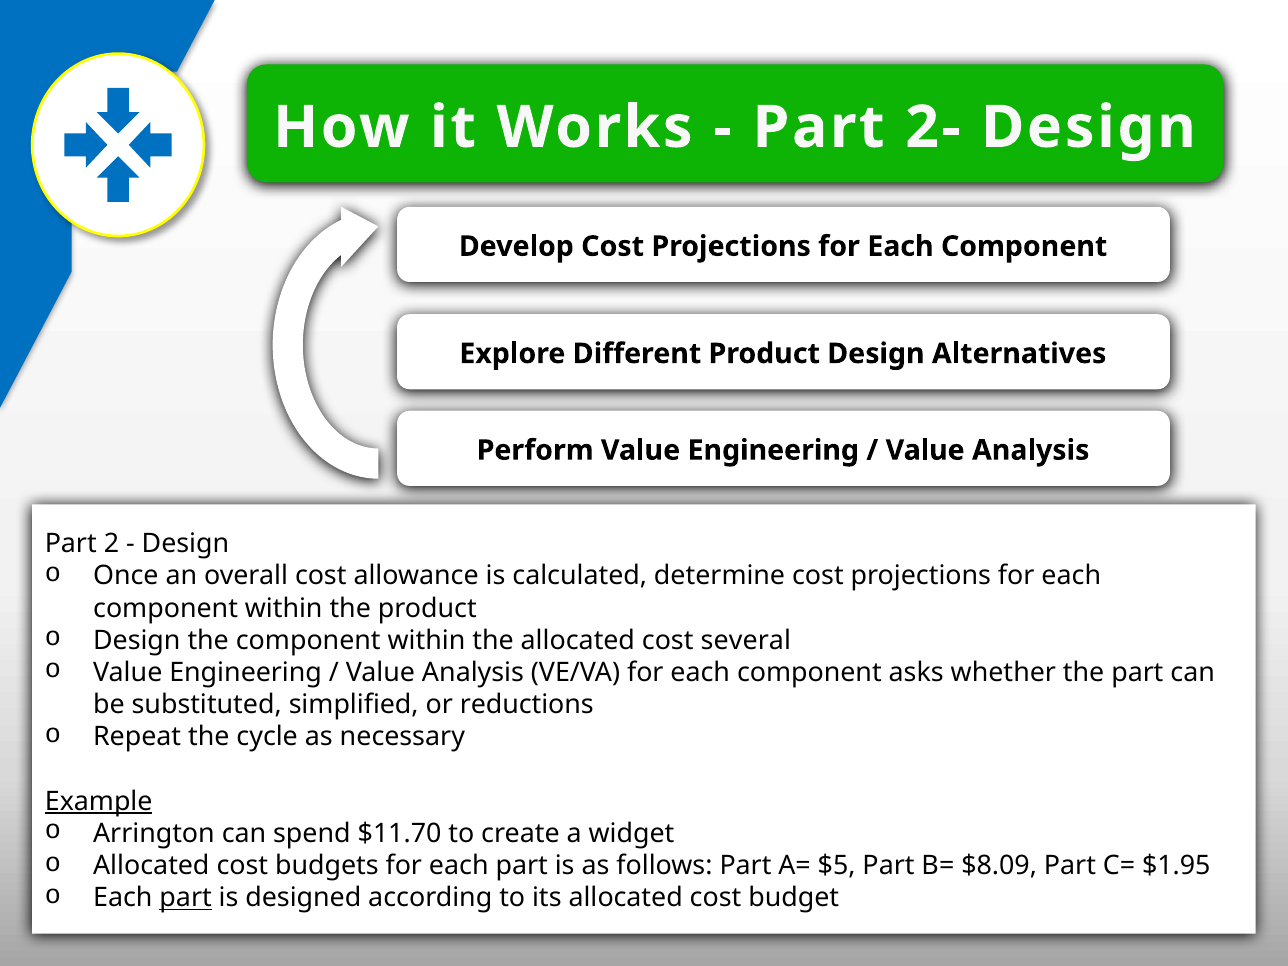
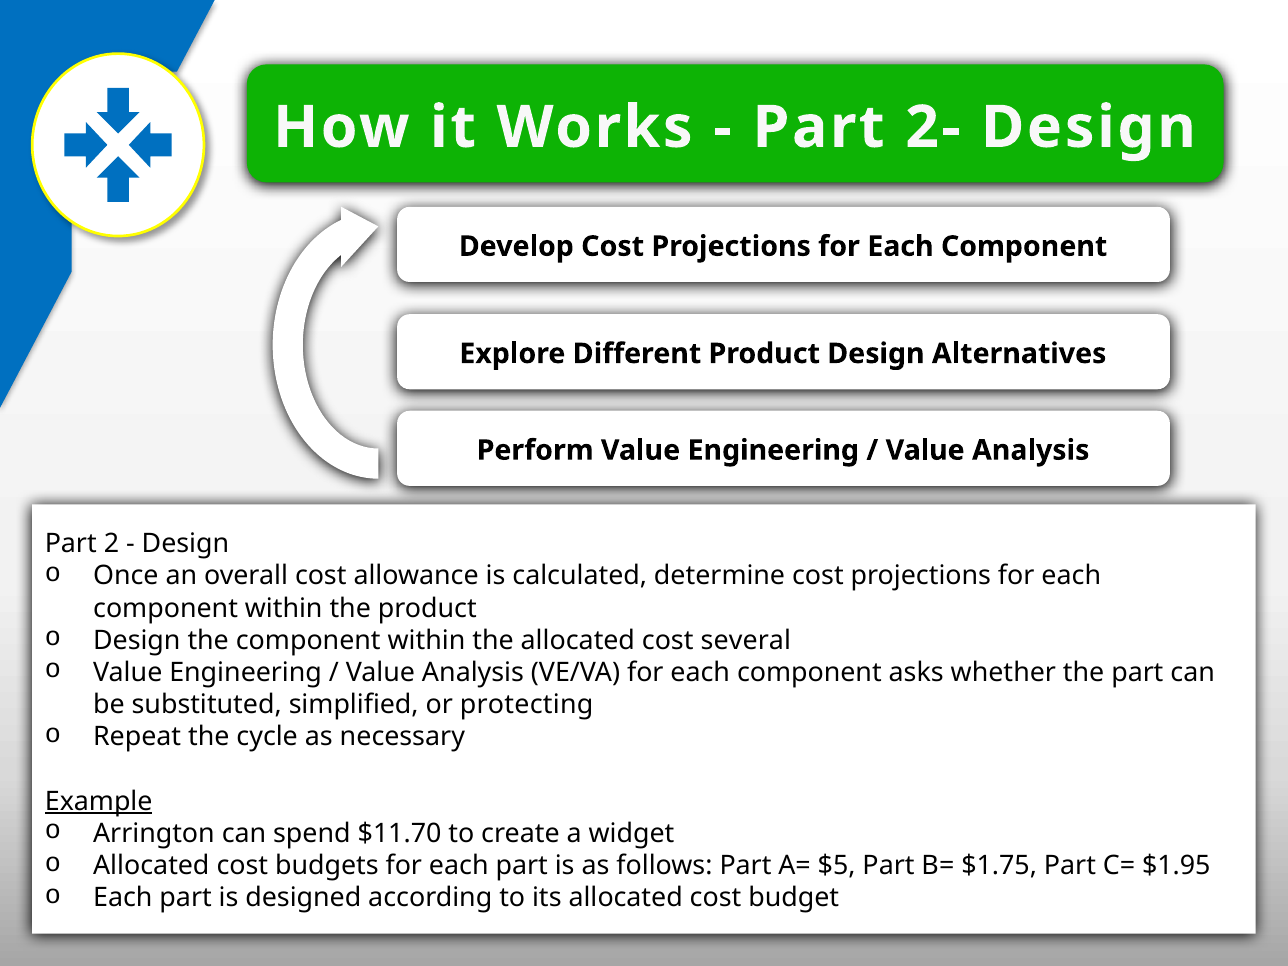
reductions: reductions -> protecting
$8.09: $8.09 -> $1.75
part at (186, 898) underline: present -> none
